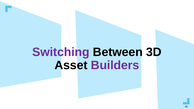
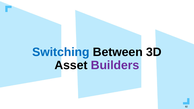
Switching colour: purple -> blue
